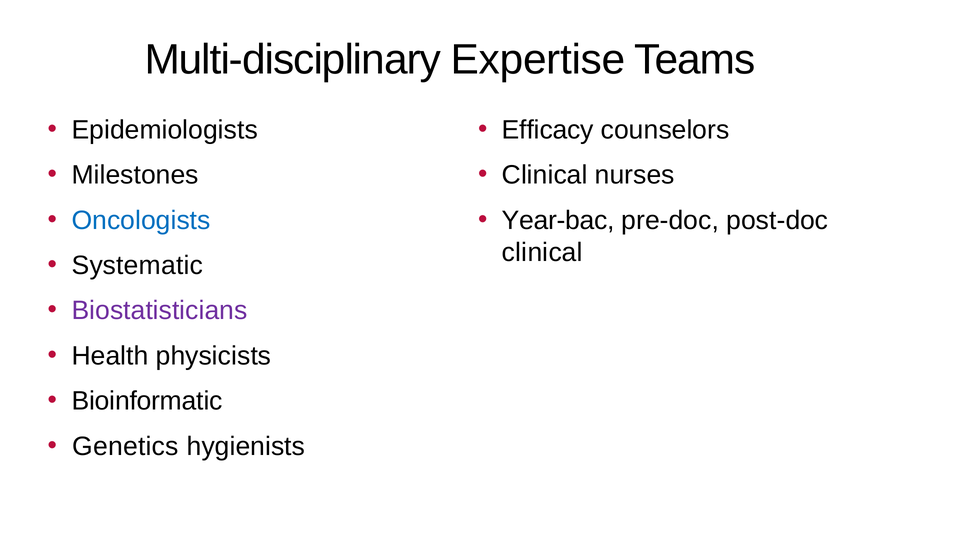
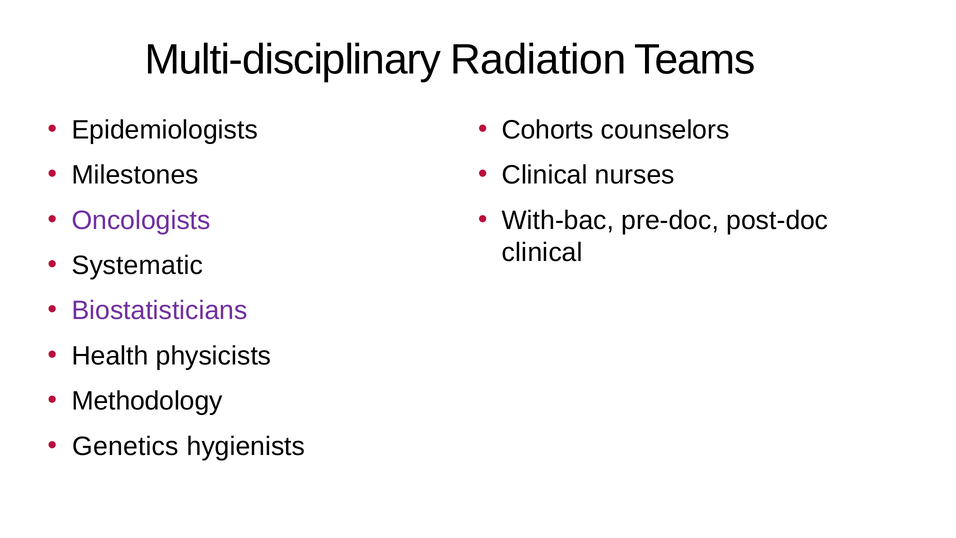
Expertise: Expertise -> Radiation
Efficacy: Efficacy -> Cohorts
Oncologists colour: blue -> purple
Year-bac: Year-bac -> With-bac
Bioinformatic: Bioinformatic -> Methodology
